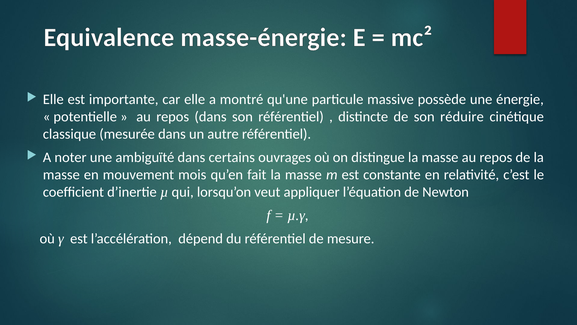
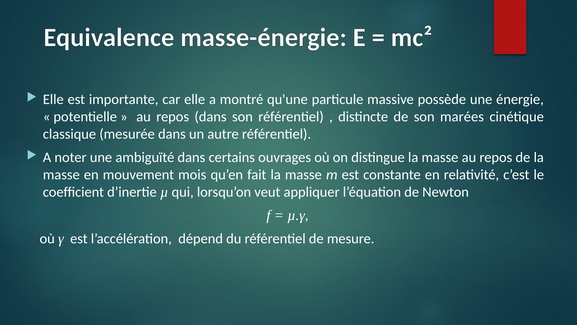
réduire: réduire -> marées
